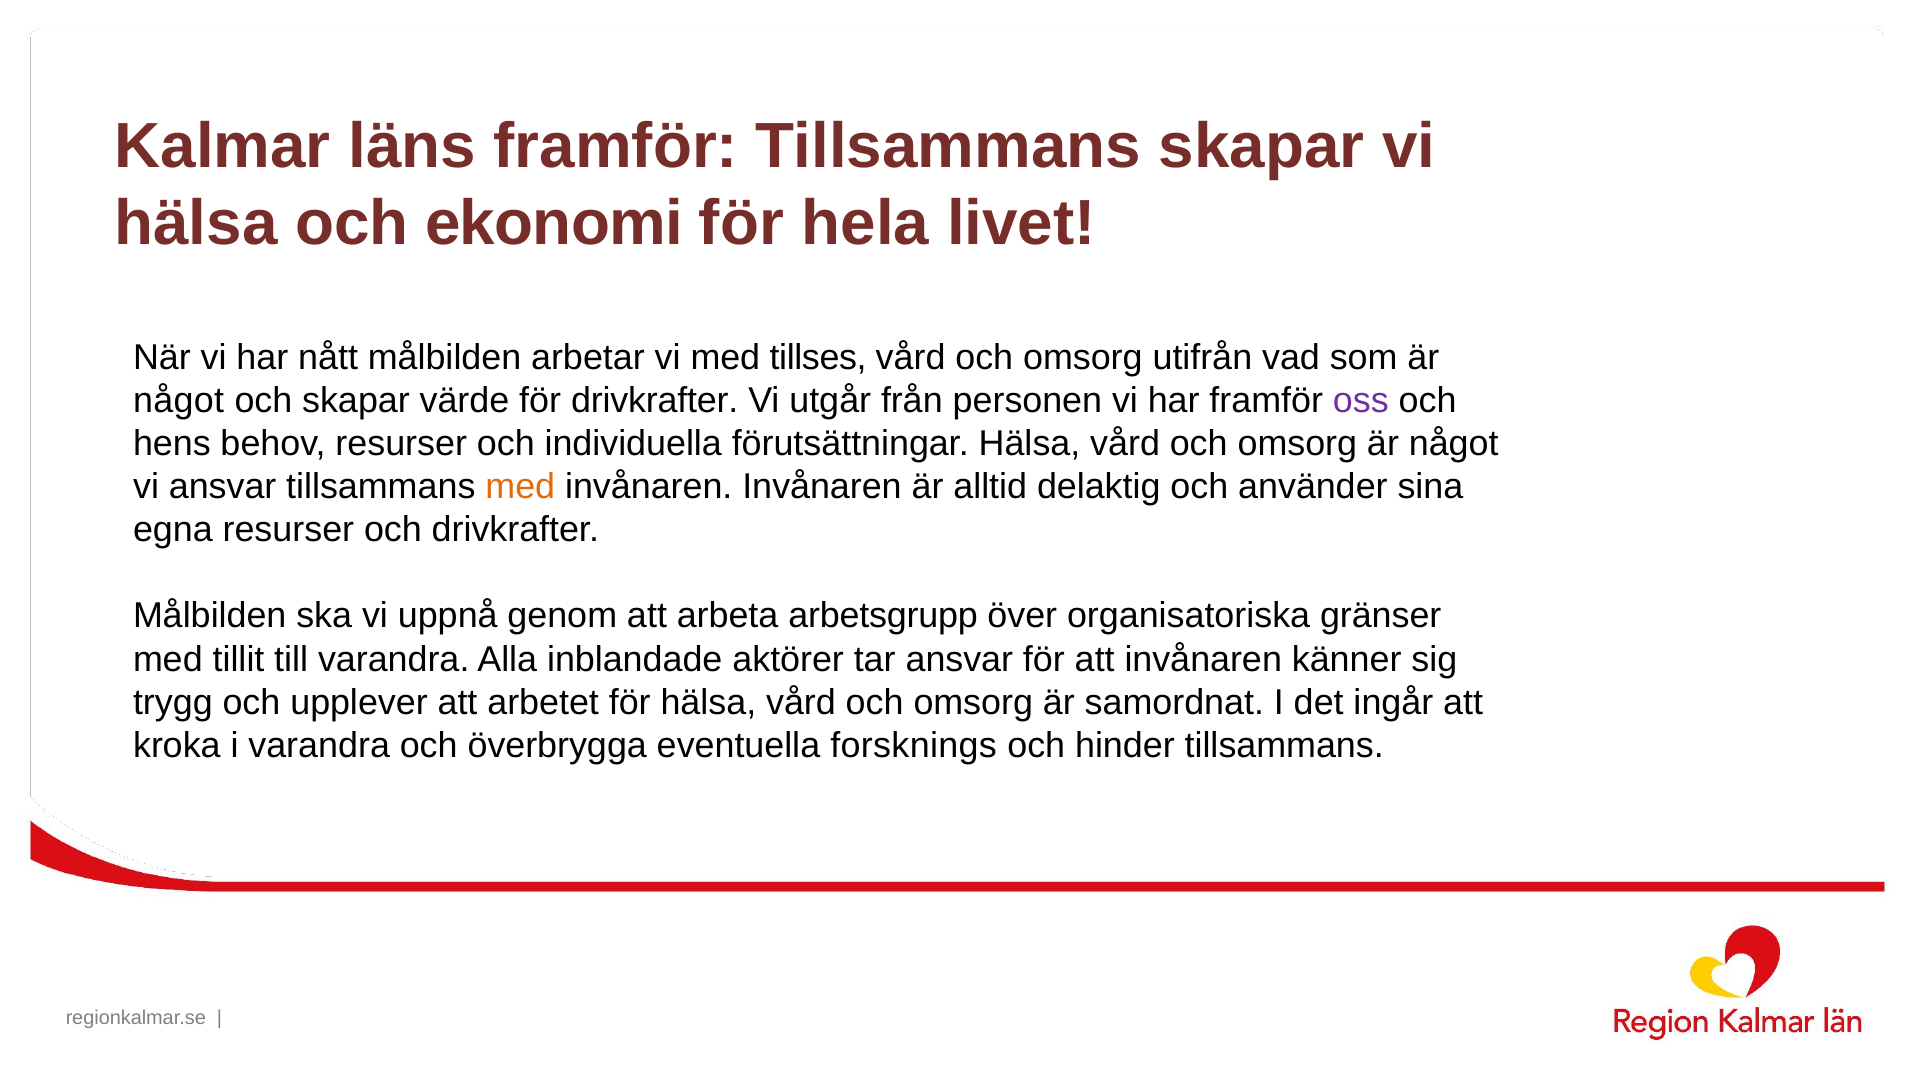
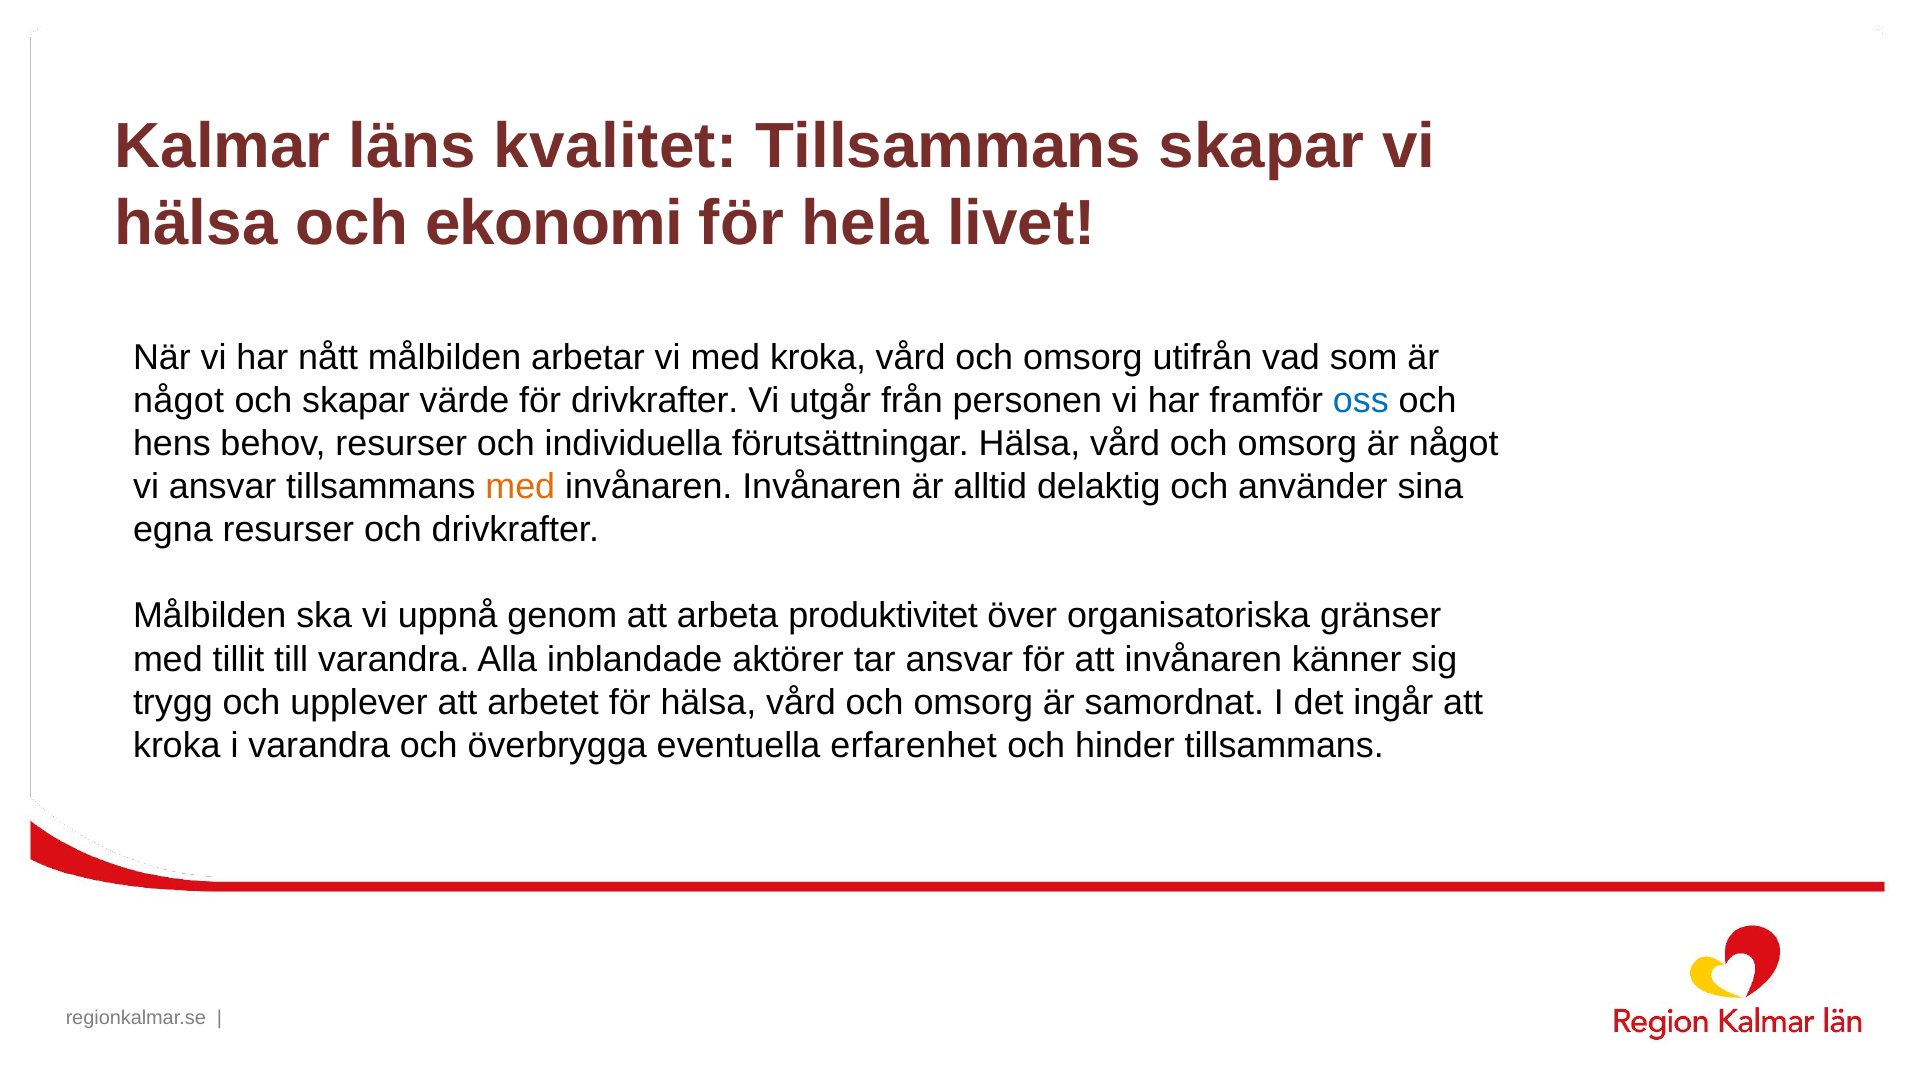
läns framför: framför -> kvalitet
med tillses: tillses -> kroka
oss colour: purple -> blue
arbetsgrupp: arbetsgrupp -> produktivitet
forsknings: forsknings -> erfarenhet
